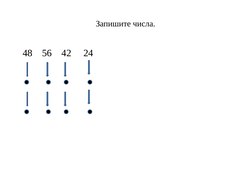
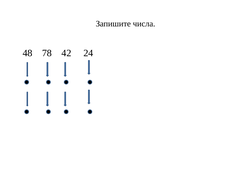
56: 56 -> 78
